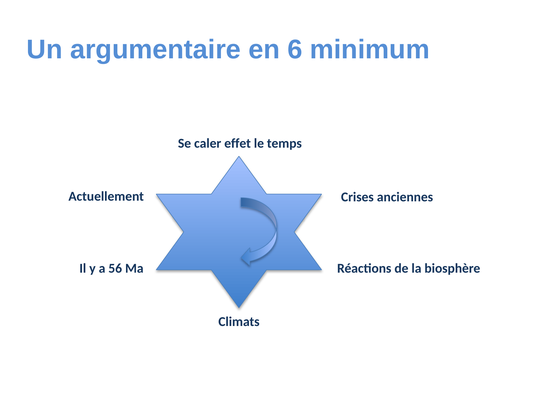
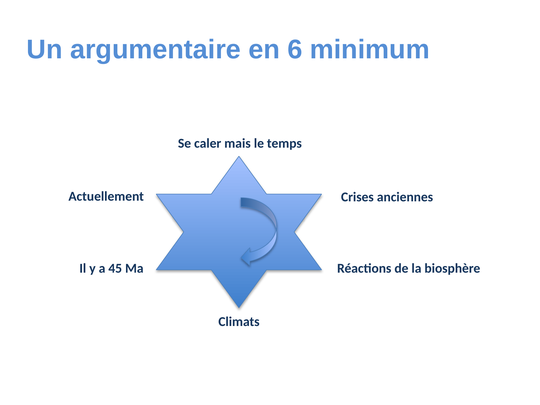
effet: effet -> mais
56: 56 -> 45
